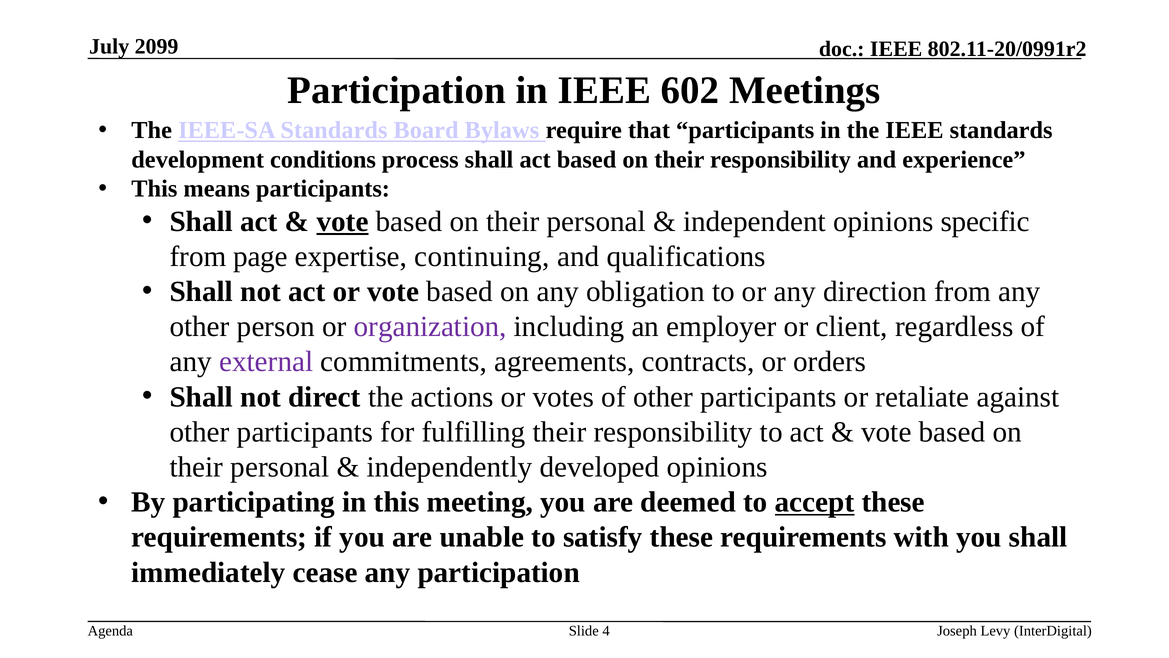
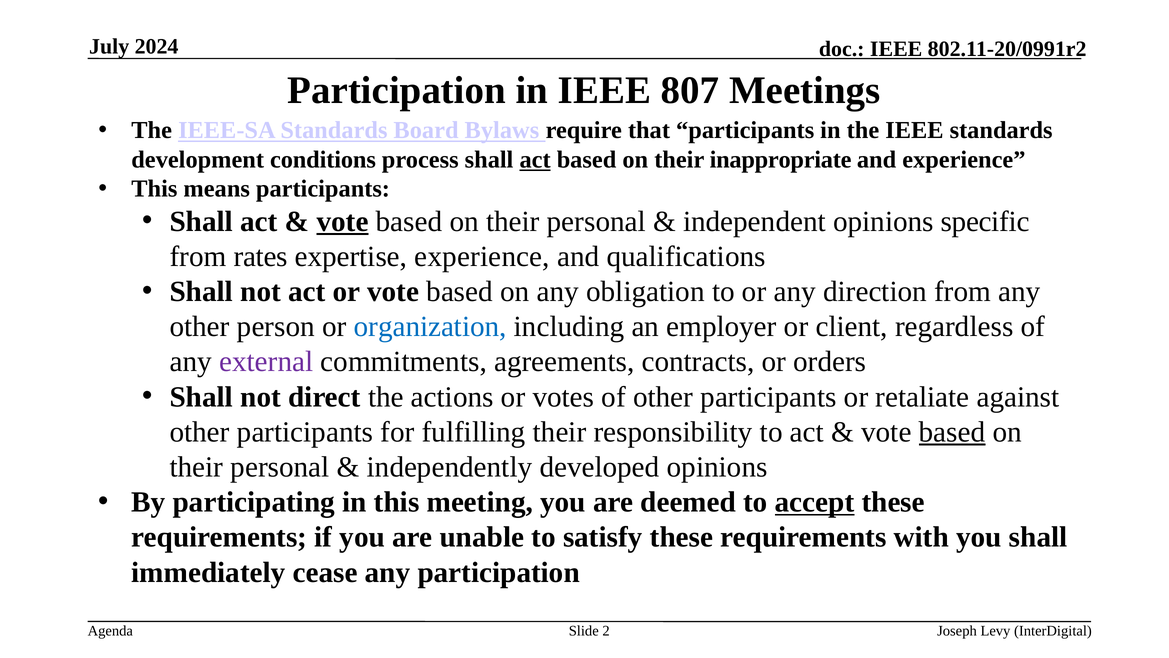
2099: 2099 -> 2024
602: 602 -> 807
act at (535, 160) underline: none -> present
on their responsibility: responsibility -> inappropriate
page: page -> rates
expertise continuing: continuing -> experience
organization colour: purple -> blue
based at (952, 432) underline: none -> present
4: 4 -> 2
